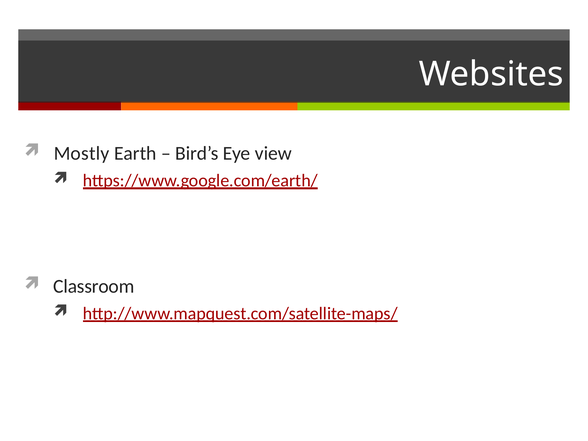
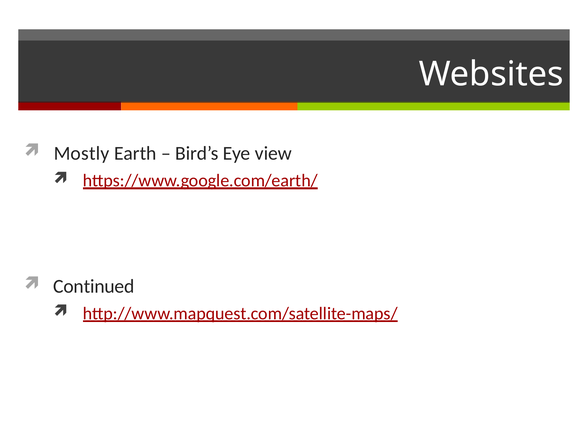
Classroom: Classroom -> Continued
